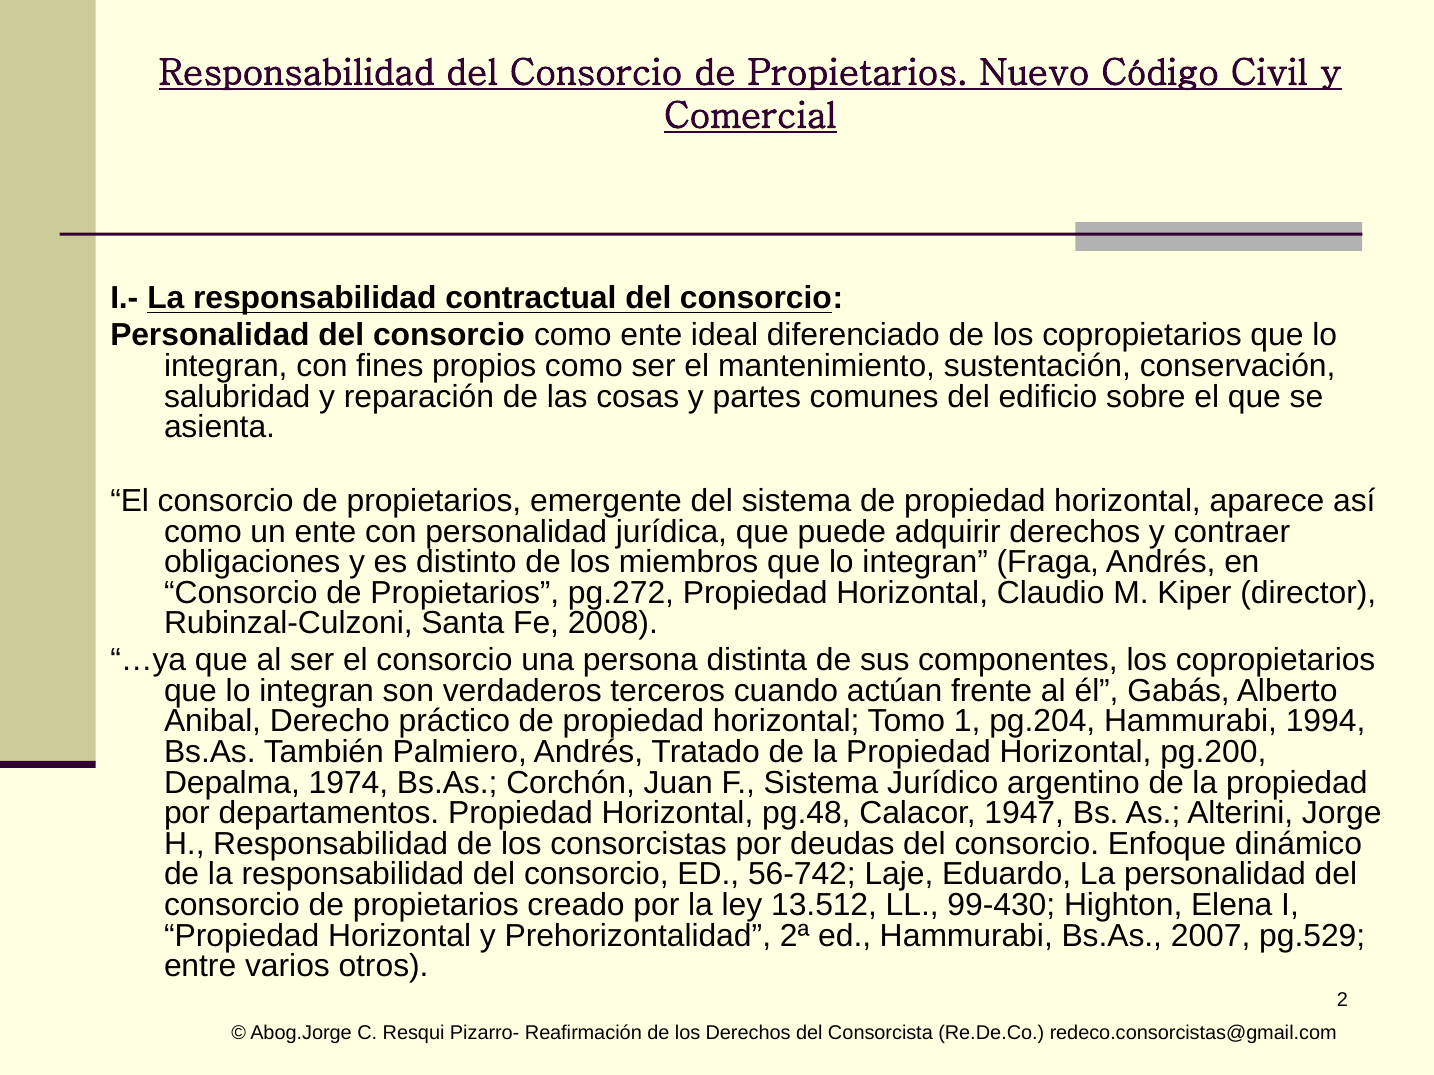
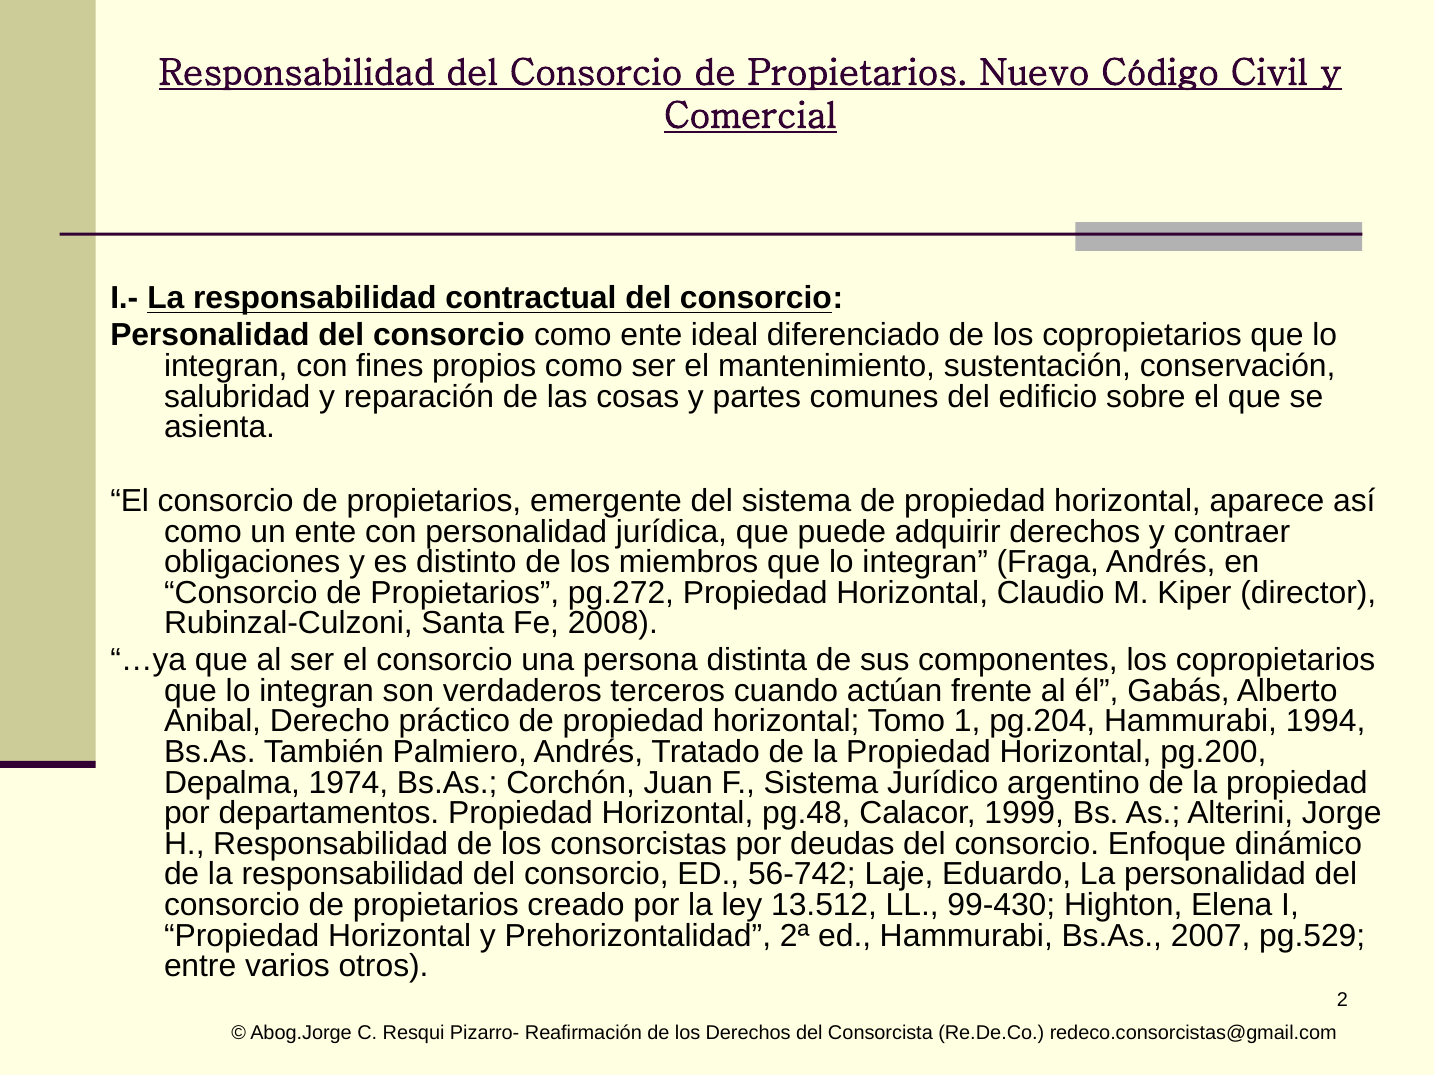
1947: 1947 -> 1999
